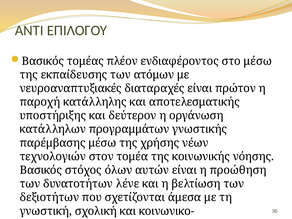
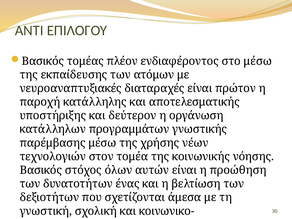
λένε: λένε -> ένας
